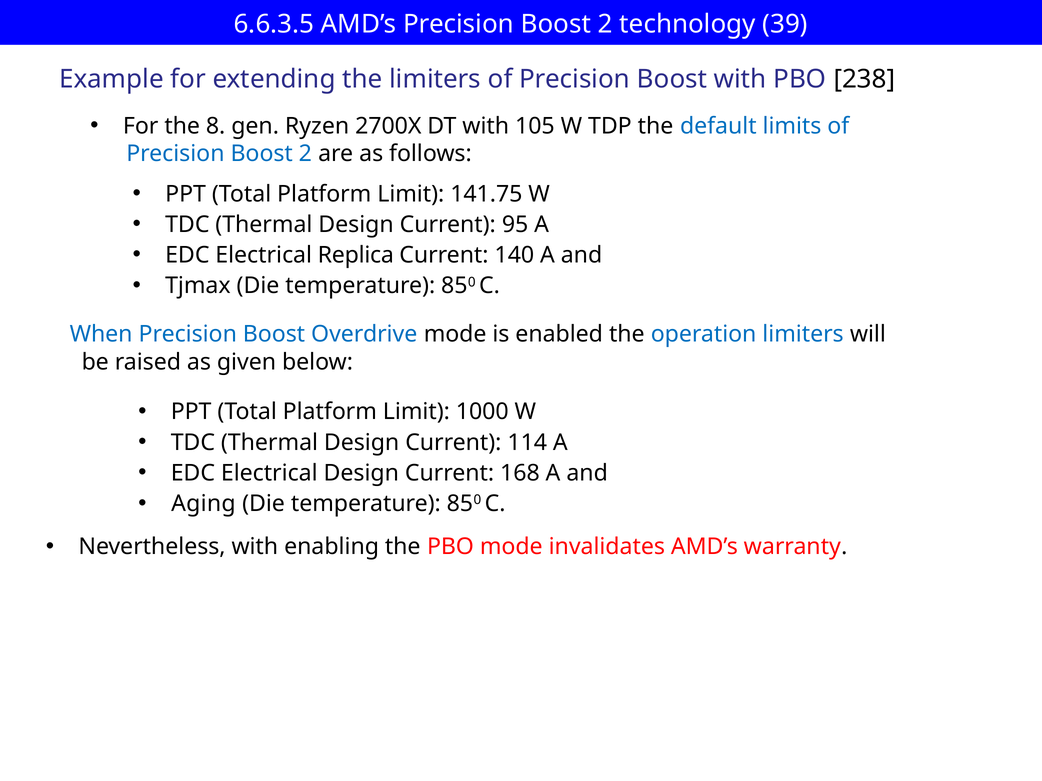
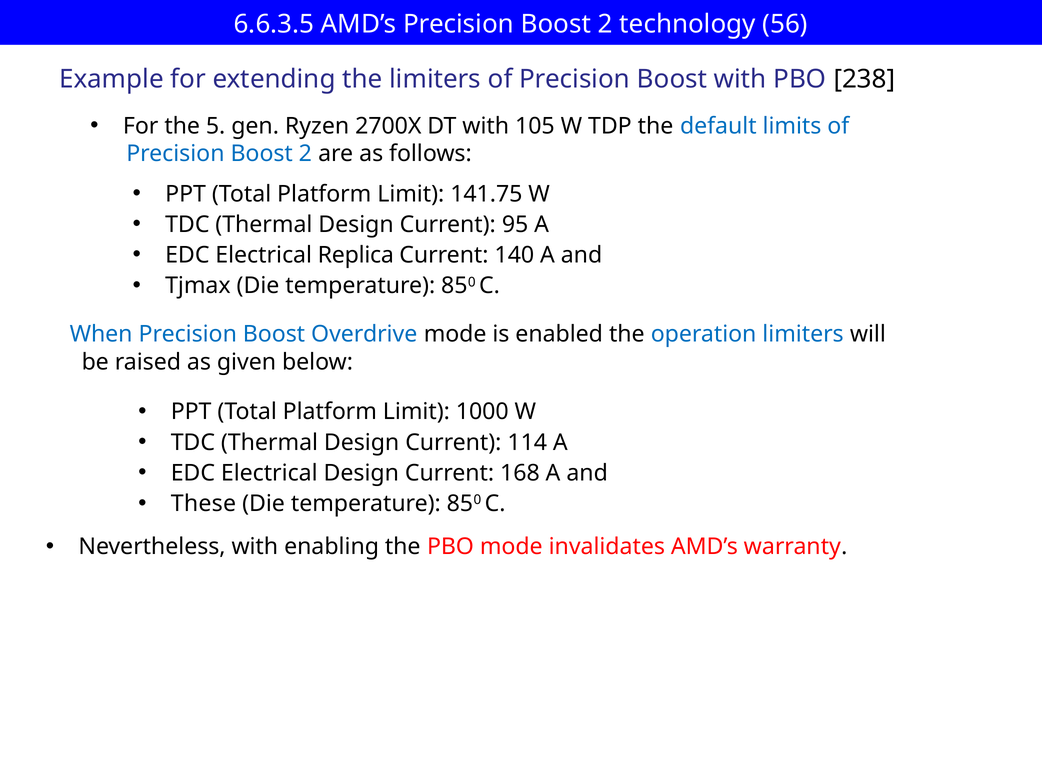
39: 39 -> 56
8: 8 -> 5
Aging: Aging -> These
